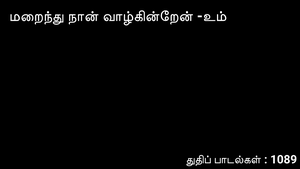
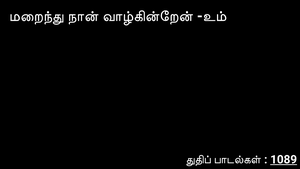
1089 underline: none -> present
